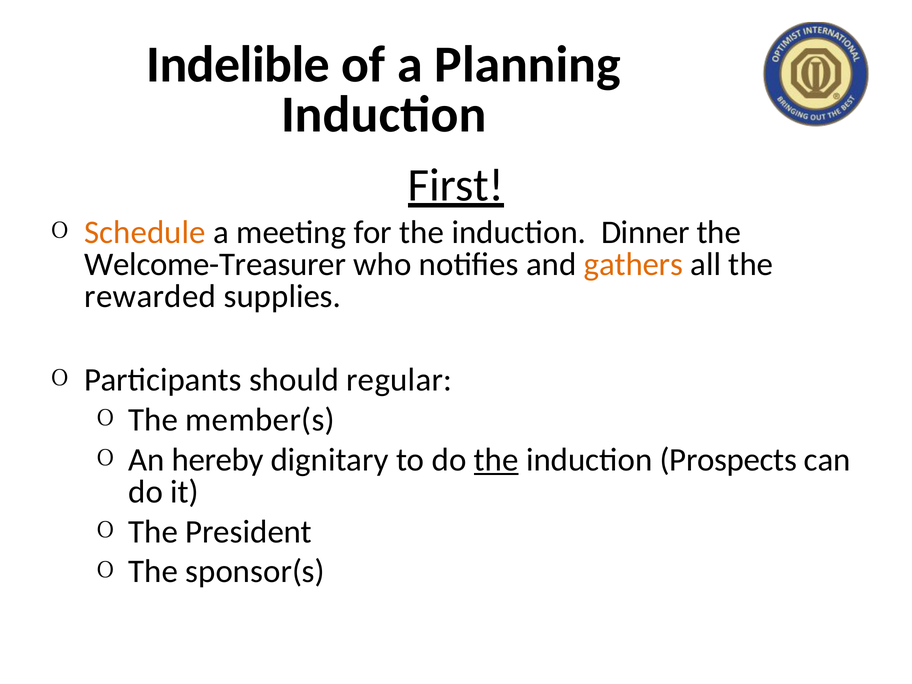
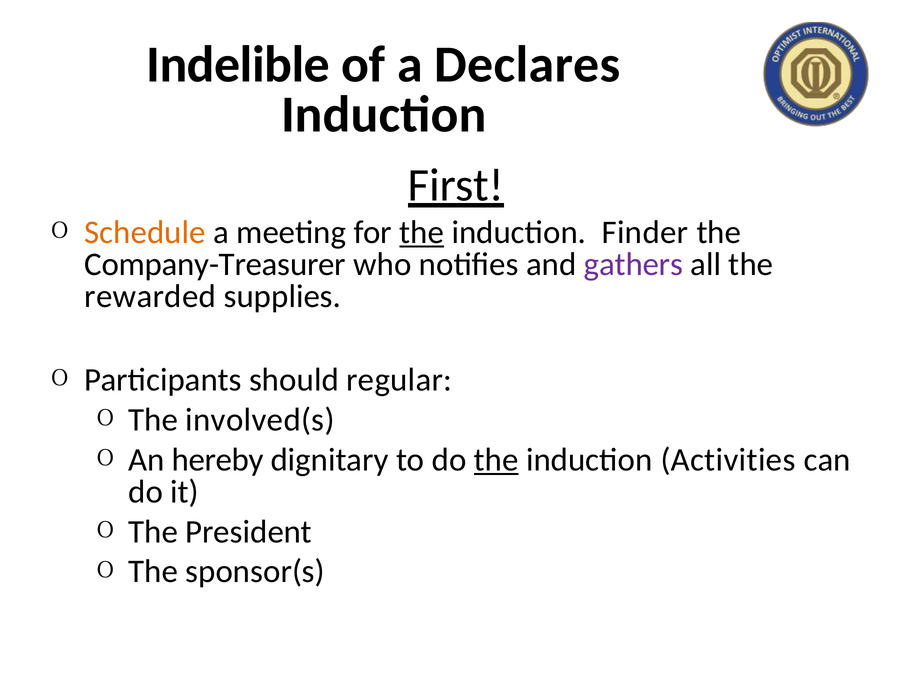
Planning: Planning -> Declares
the at (422, 232) underline: none -> present
Dinner: Dinner -> Finder
Welcome-Treasurer: Welcome-Treasurer -> Company-Treasurer
gathers colour: orange -> purple
member(s: member(s -> involved(s
Prospects: Prospects -> Activities
